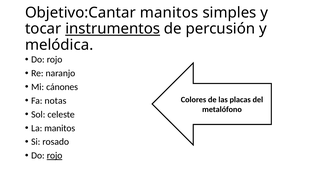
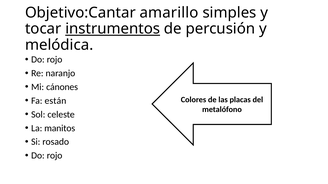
Objetivo:Cantar manitos: manitos -> amarillo
notas: notas -> están
rojo at (55, 156) underline: present -> none
